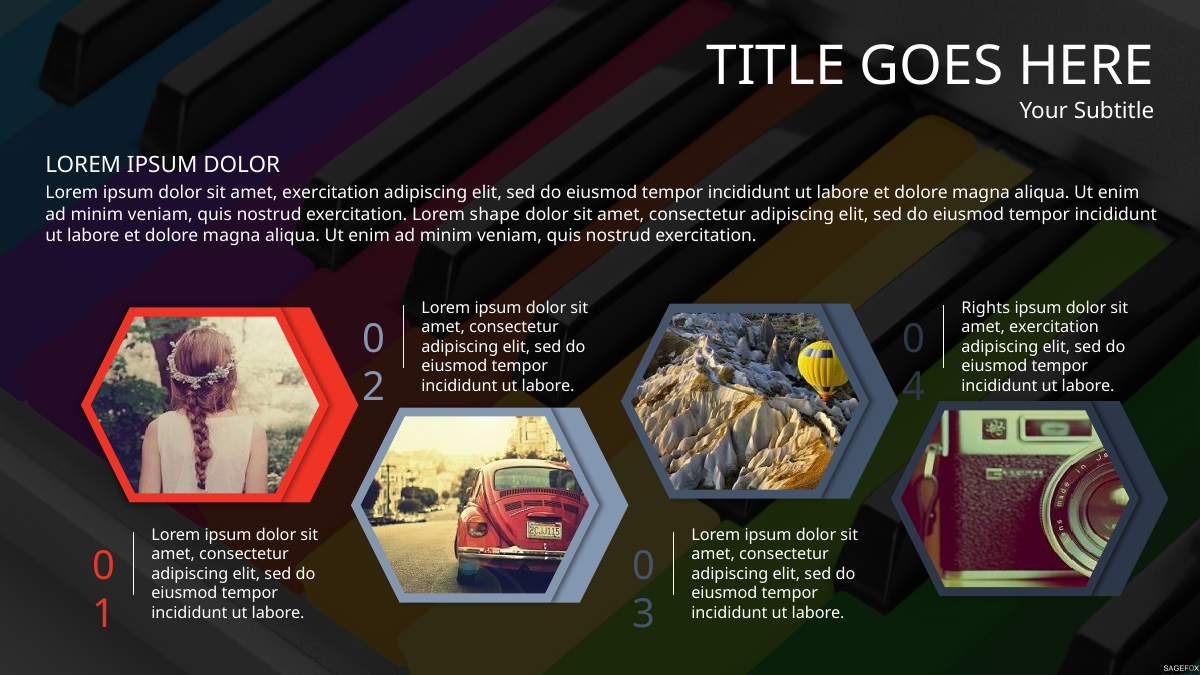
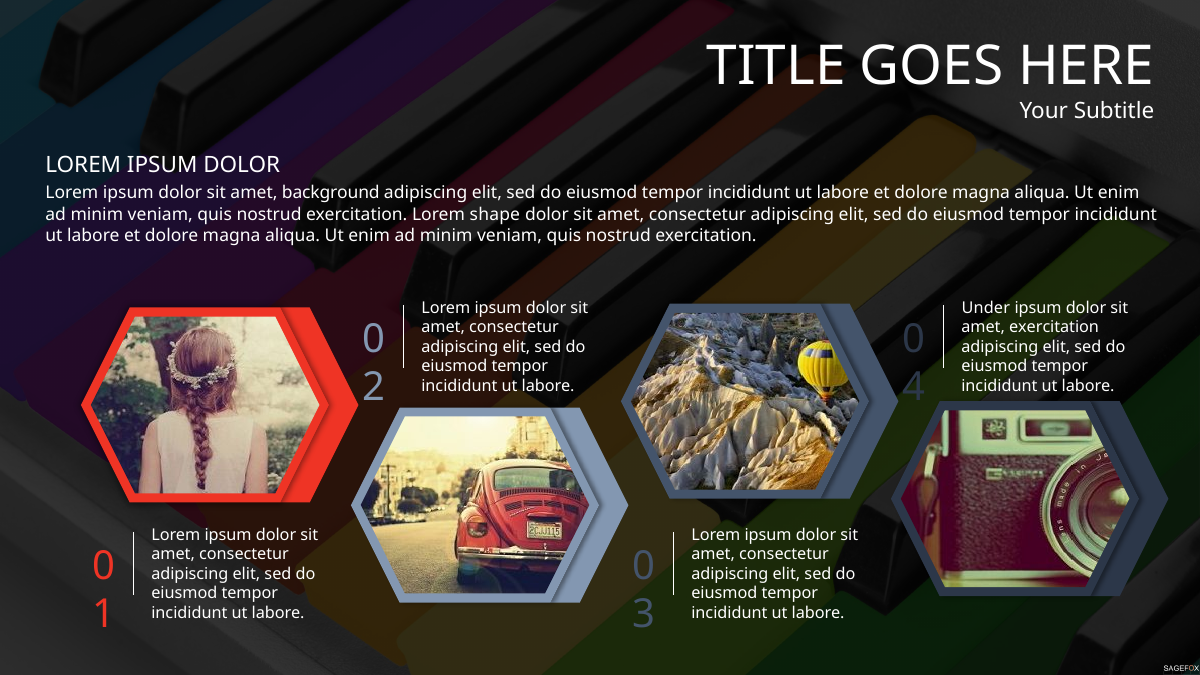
exercitation at (331, 193): exercitation -> background
Rights: Rights -> Under
